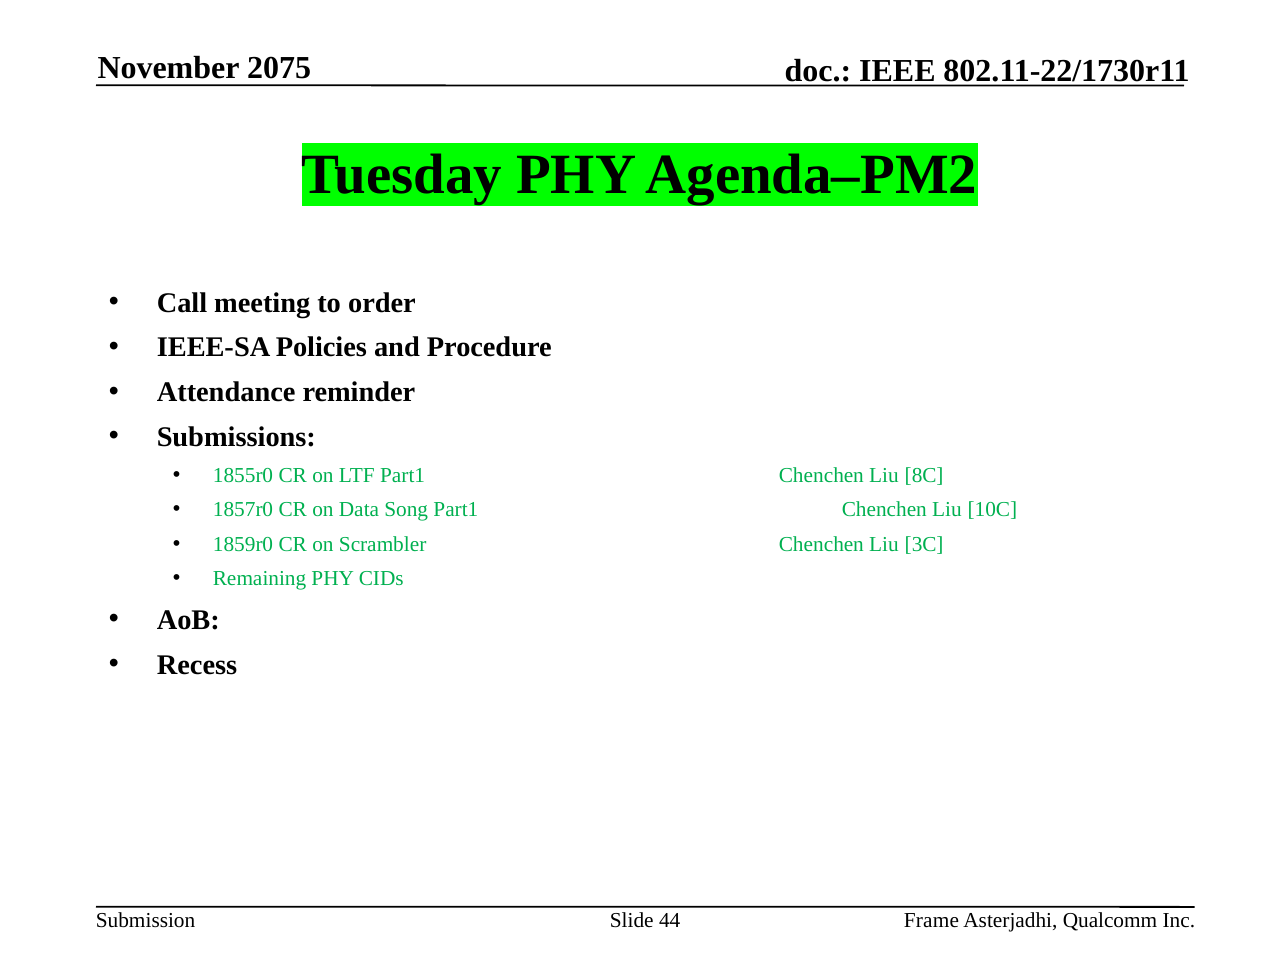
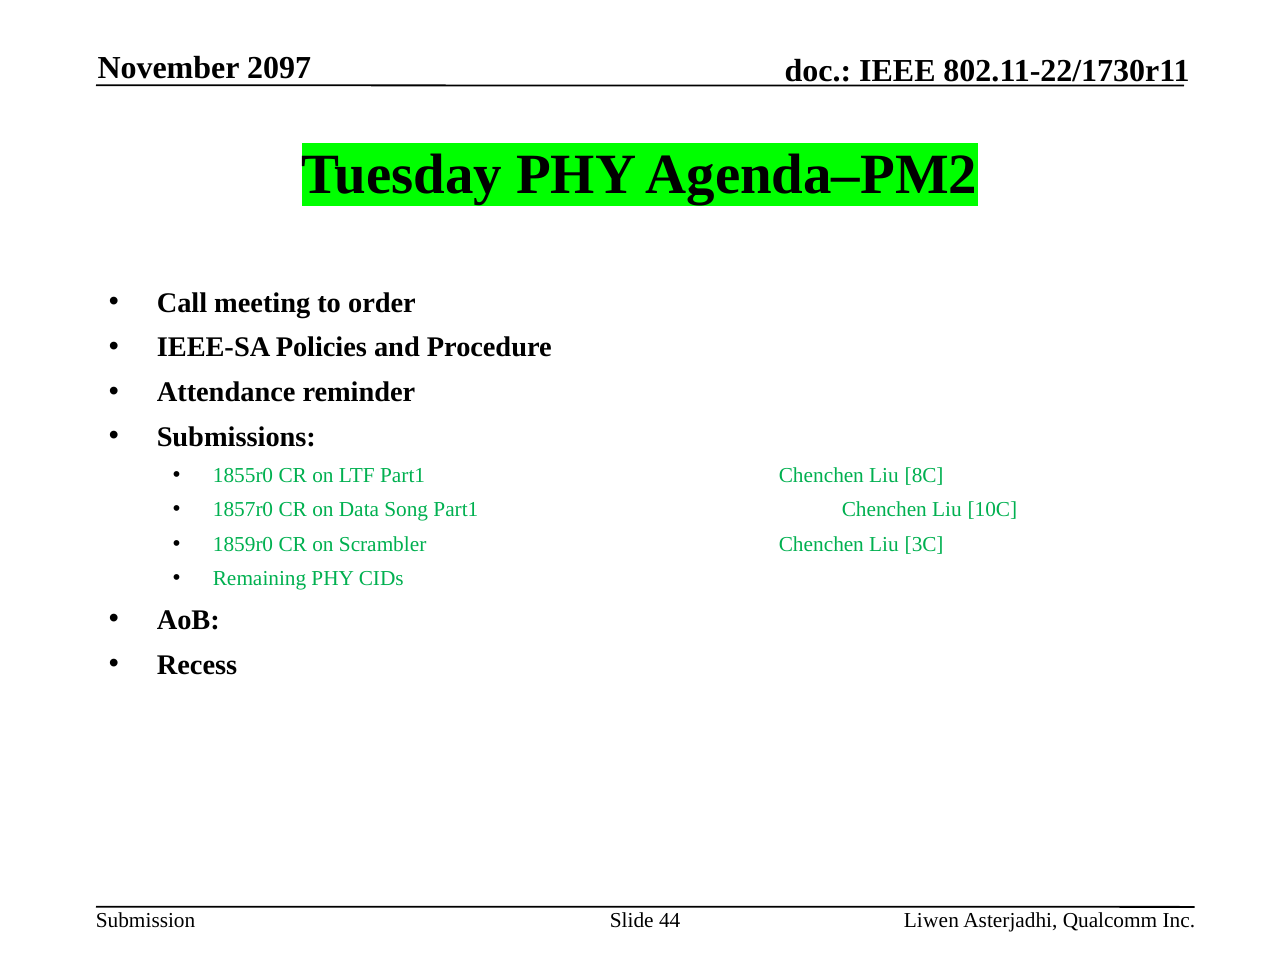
2075: 2075 -> 2097
Frame: Frame -> Liwen
